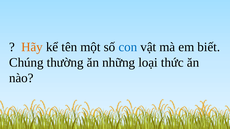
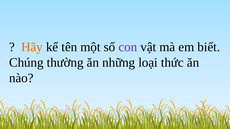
con colour: blue -> purple
